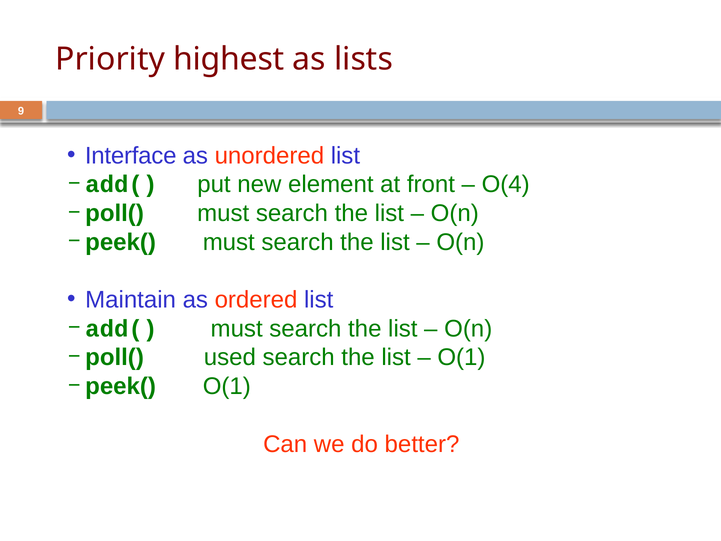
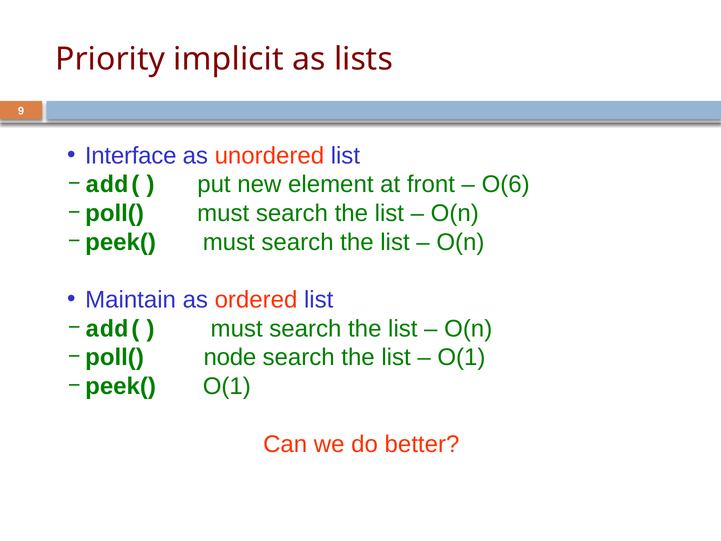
highest: highest -> implicit
O(4: O(4 -> O(6
used: used -> node
